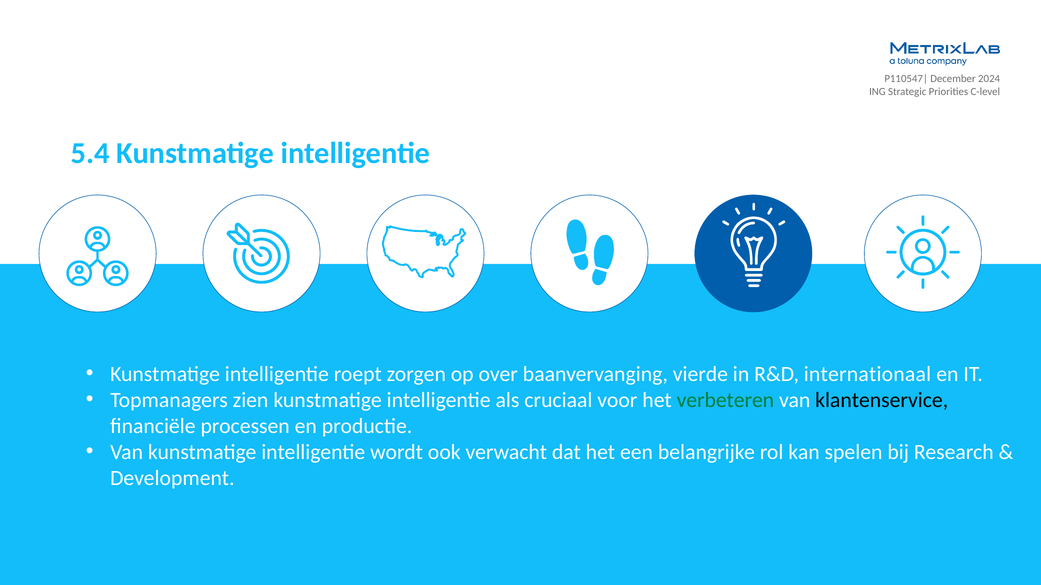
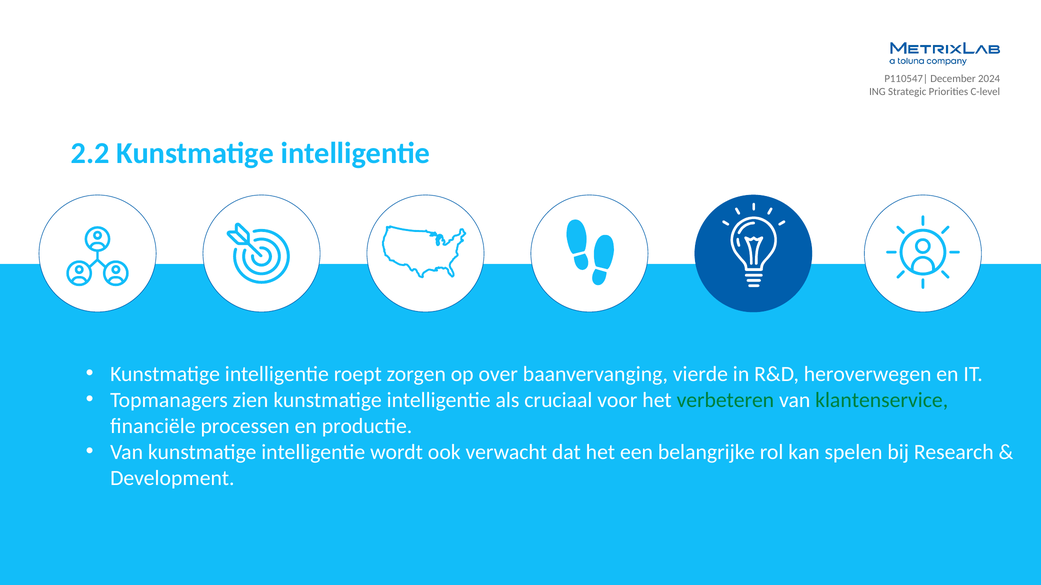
5.4: 5.4 -> 2.2
internationaal: internationaal -> heroverwegen
klantenservice colour: black -> green
